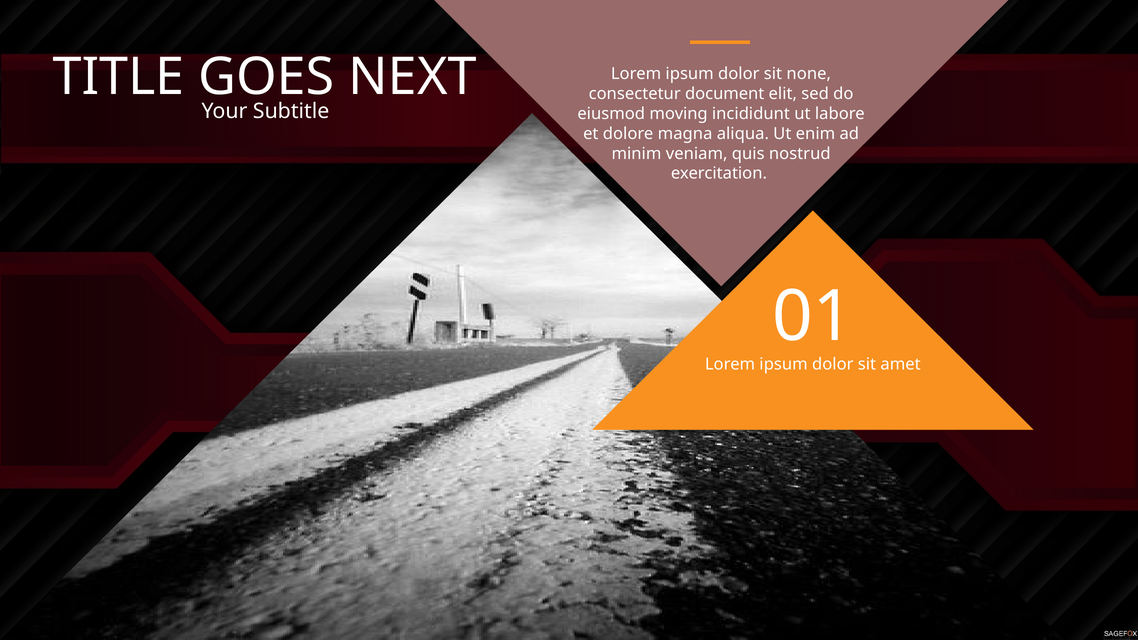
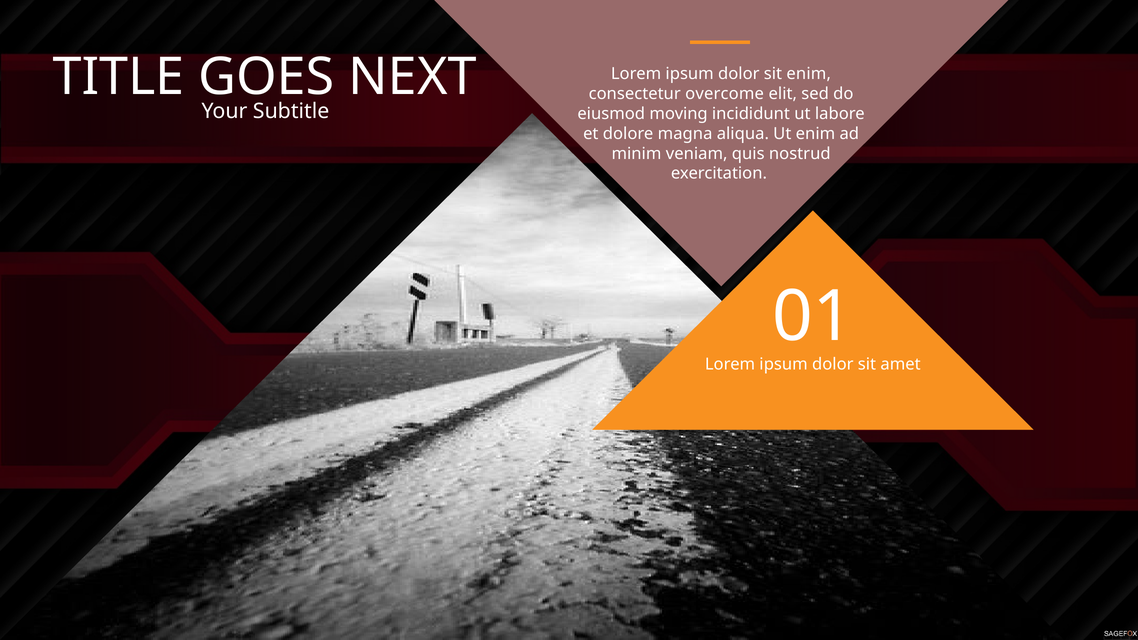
sit none: none -> enim
document: document -> overcome
